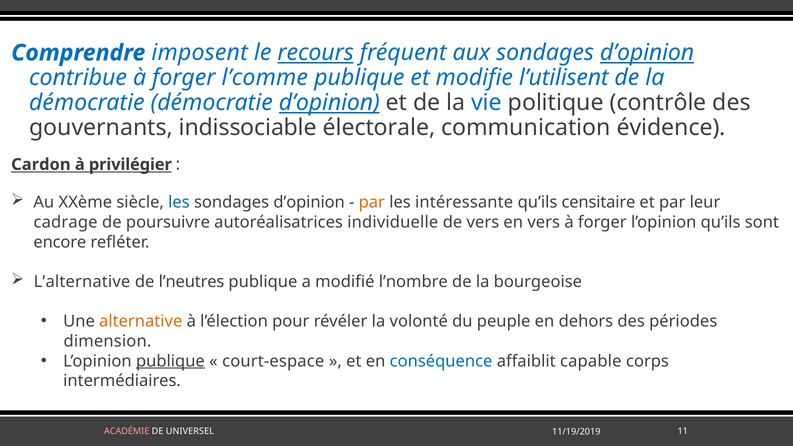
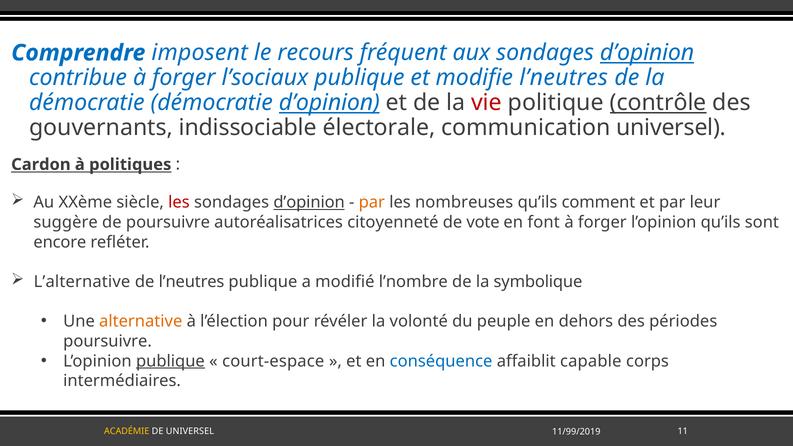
recours underline: present -> none
l’comme: l’comme -> l’sociaux
modifie l’utilisent: l’utilisent -> l’neutres
vie colour: blue -> red
contrôle underline: none -> present
communication évidence: évidence -> universel
privilégier: privilégier -> politiques
les at (179, 203) colour: blue -> red
d’opinion at (309, 203) underline: none -> present
intéressante: intéressante -> nombreuses
censitaire: censitaire -> comment
cadrage: cadrage -> suggère
individuelle: individuelle -> citoyenneté
de vers: vers -> vote
en vers: vers -> font
bourgeoise: bourgeoise -> symbolique
dimension at (107, 341): dimension -> poursuivre
ACADÉMIE colour: pink -> yellow
11/19/2019: 11/19/2019 -> 11/99/2019
